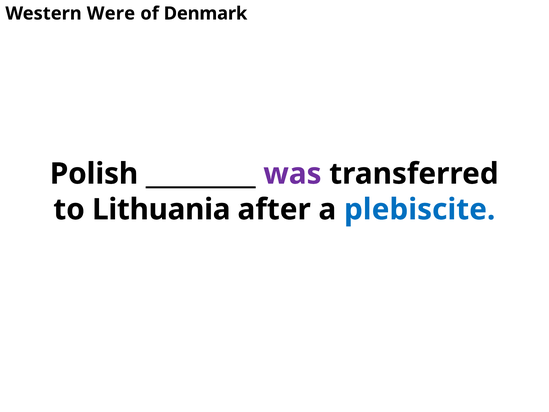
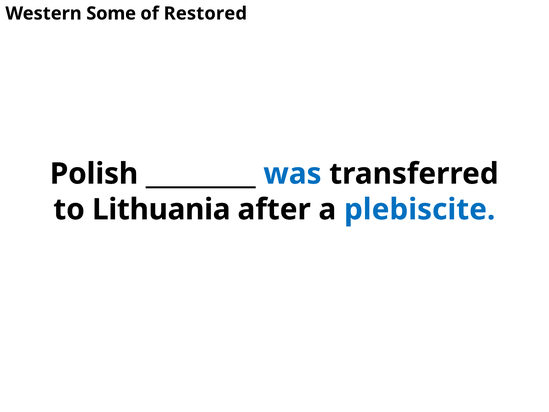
Were: Were -> Some
Denmark: Denmark -> Restored
was colour: purple -> blue
